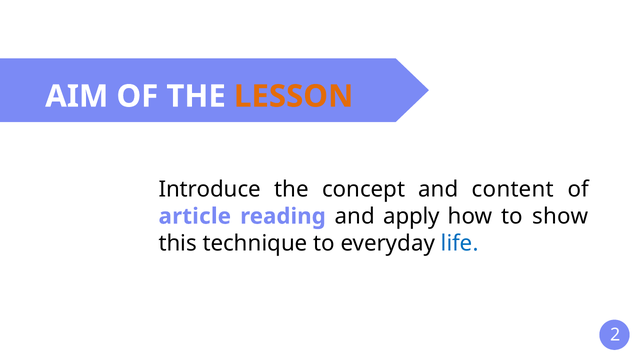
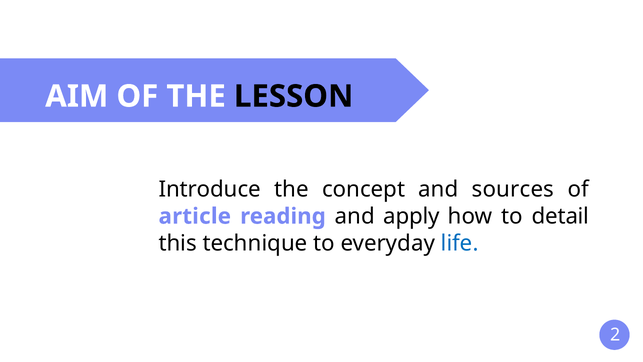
LESSON colour: orange -> black
content: content -> sources
show: show -> detail
